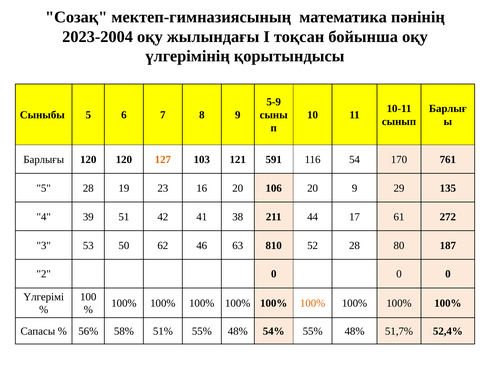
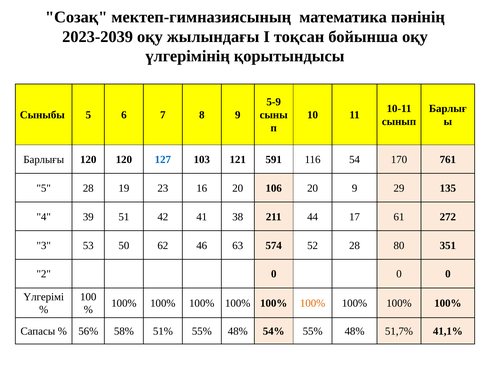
2023-2004: 2023-2004 -> 2023-2039
127 colour: orange -> blue
810: 810 -> 574
187: 187 -> 351
52,4%: 52,4% -> 41,1%
